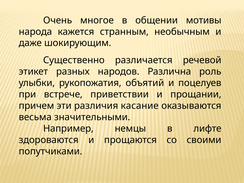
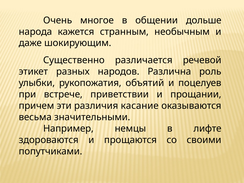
мотивы: мотивы -> дольше
